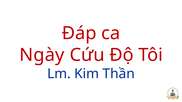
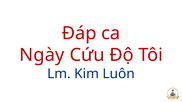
Thần: Thần -> Luôn
